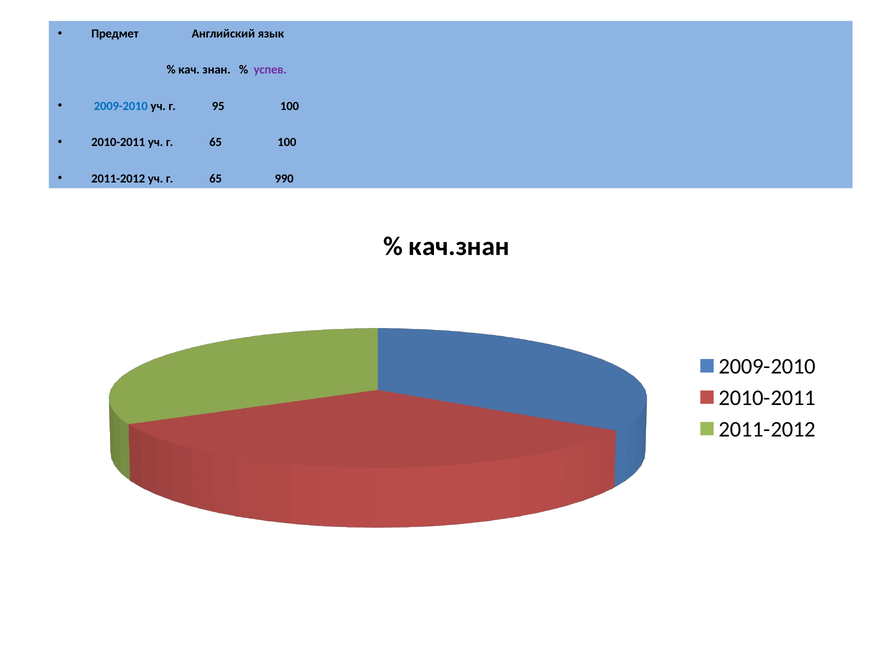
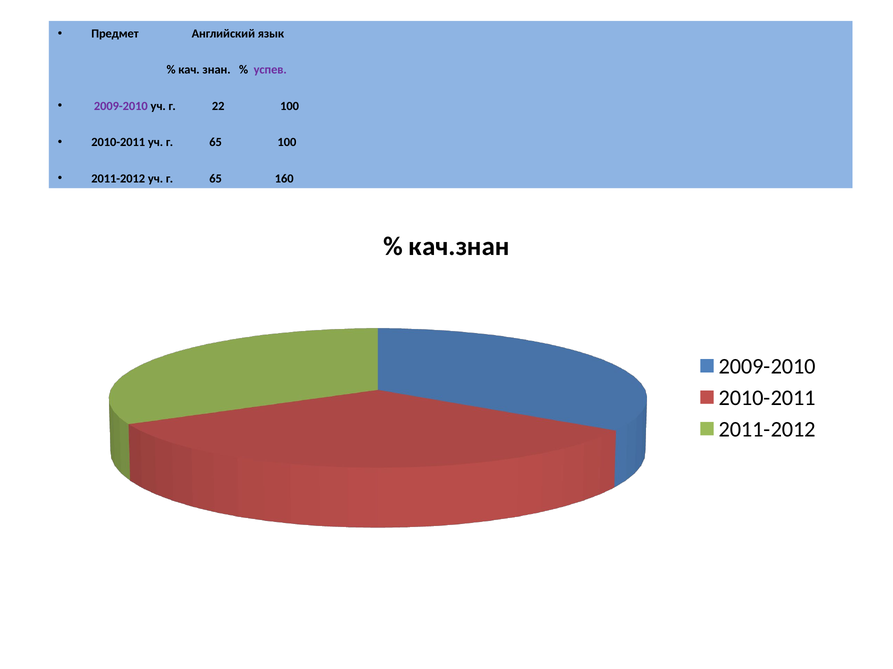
2009-2010 at (121, 106) colour: blue -> purple
95: 95 -> 22
990: 990 -> 160
